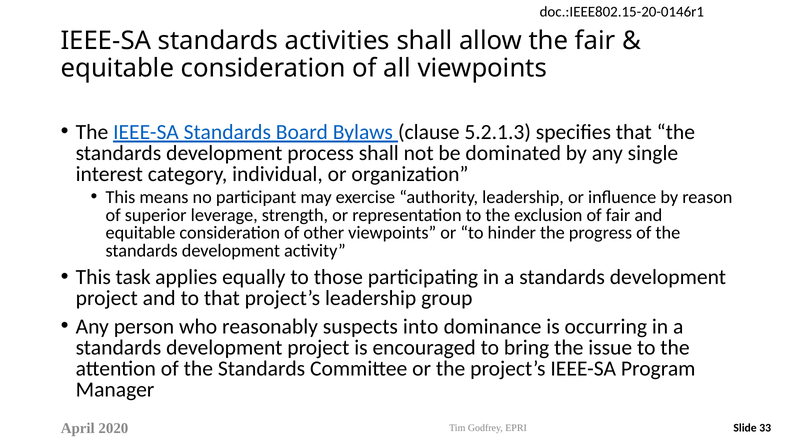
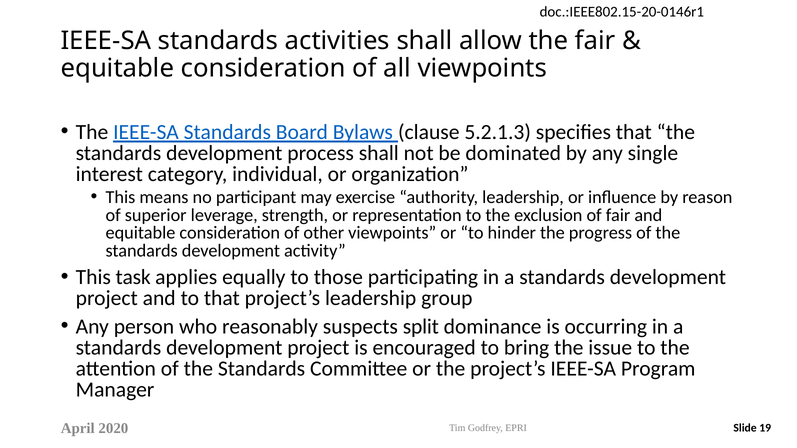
into: into -> split
33: 33 -> 19
